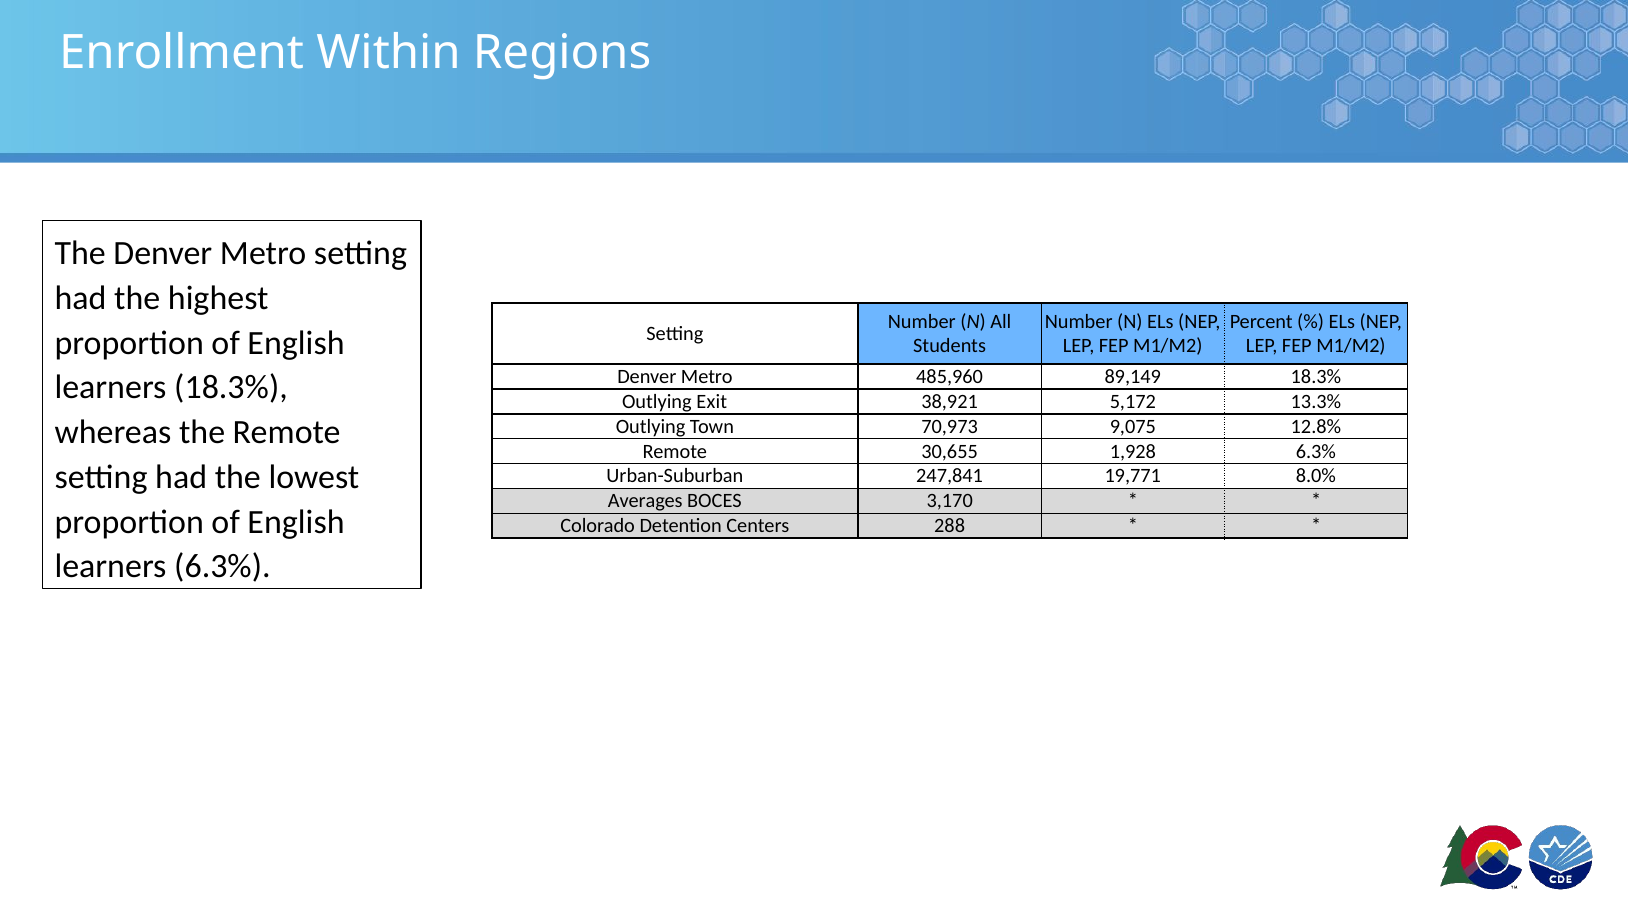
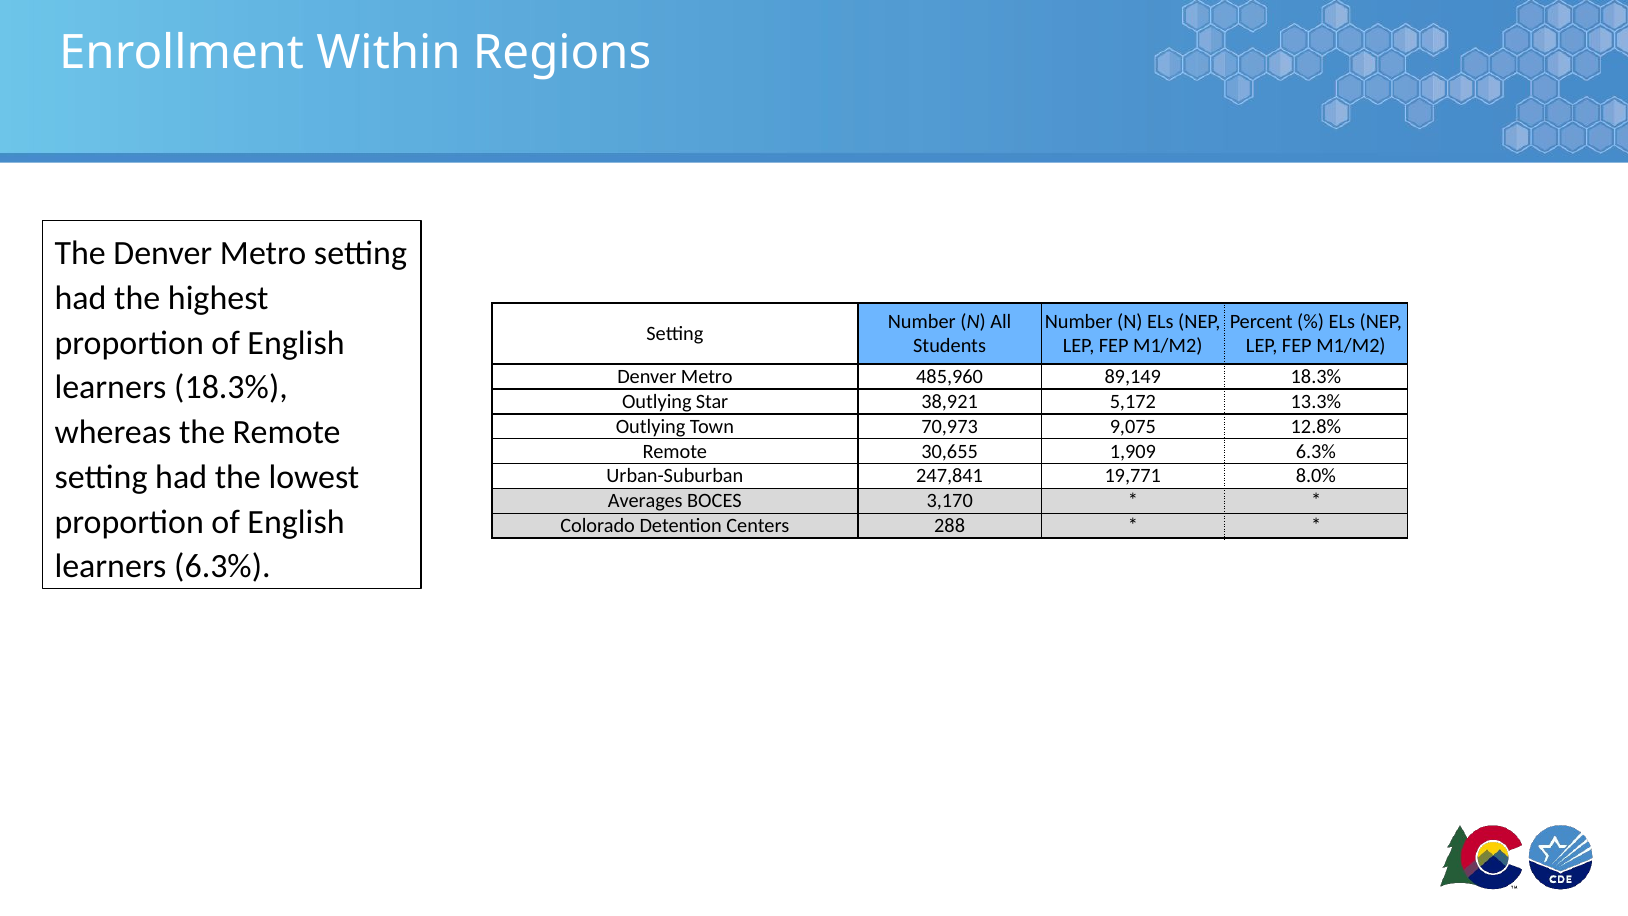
Exit: Exit -> Star
1,928: 1,928 -> 1,909
